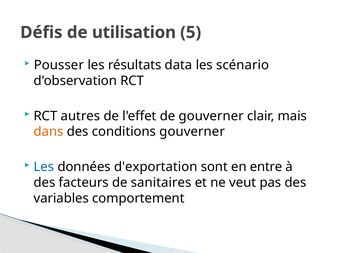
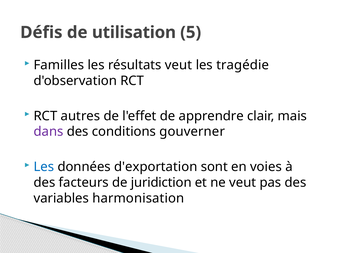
Pousser: Pousser -> Familles
résultats data: data -> veut
scénario: scénario -> tragédie
de gouverner: gouverner -> apprendre
dans colour: orange -> purple
entre: entre -> voies
sanitaires: sanitaires -> juridiction
comportement: comportement -> harmonisation
